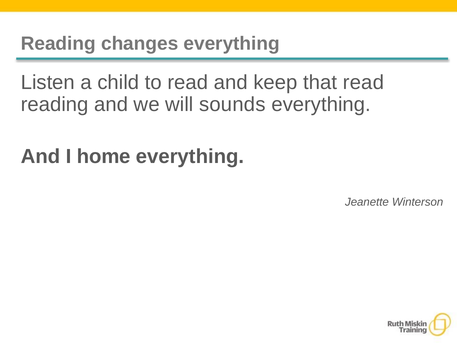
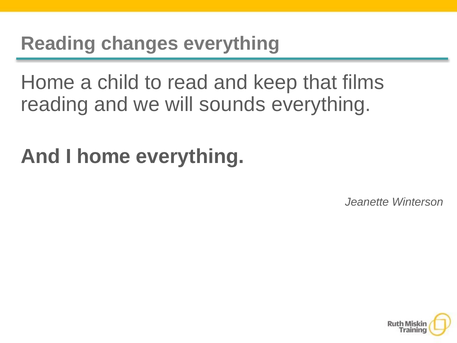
Listen at (48, 82): Listen -> Home
that read: read -> films
